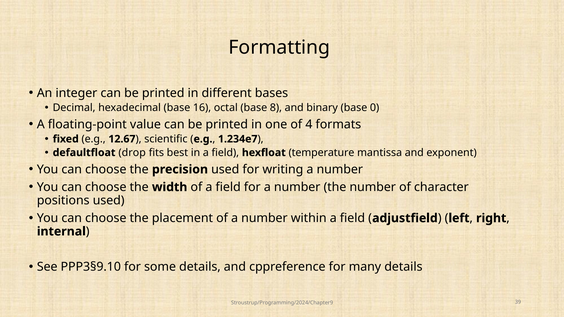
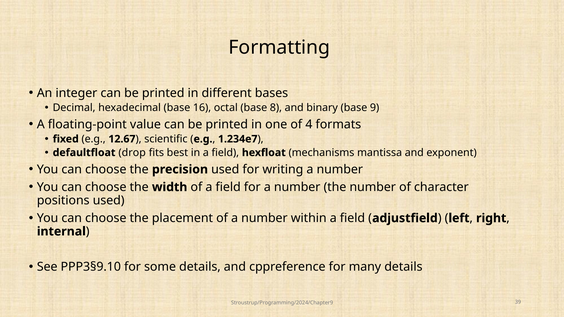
0: 0 -> 9
temperature: temperature -> mechanisms
